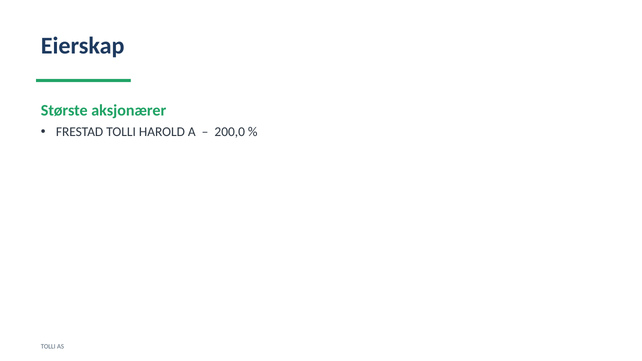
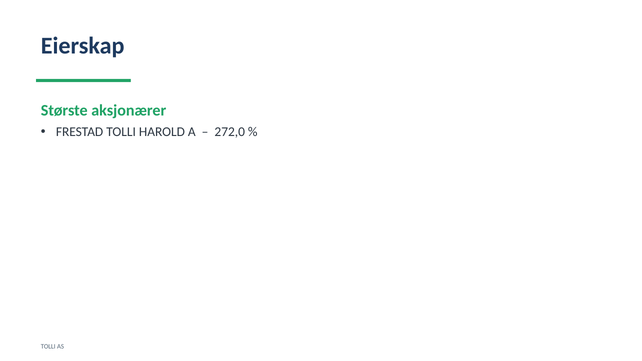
200,0: 200,0 -> 272,0
